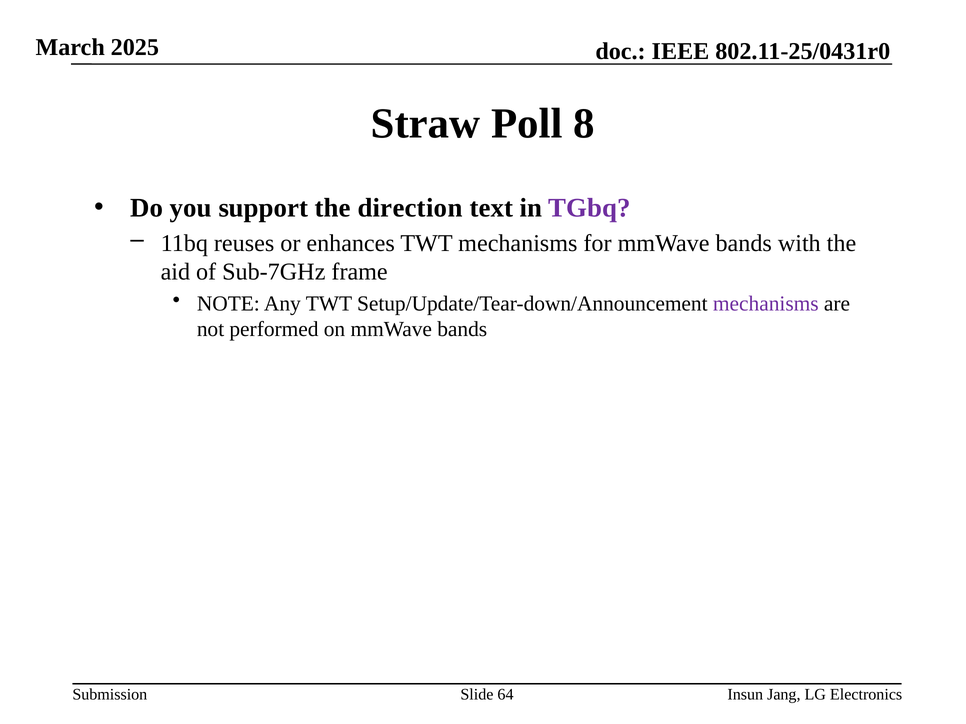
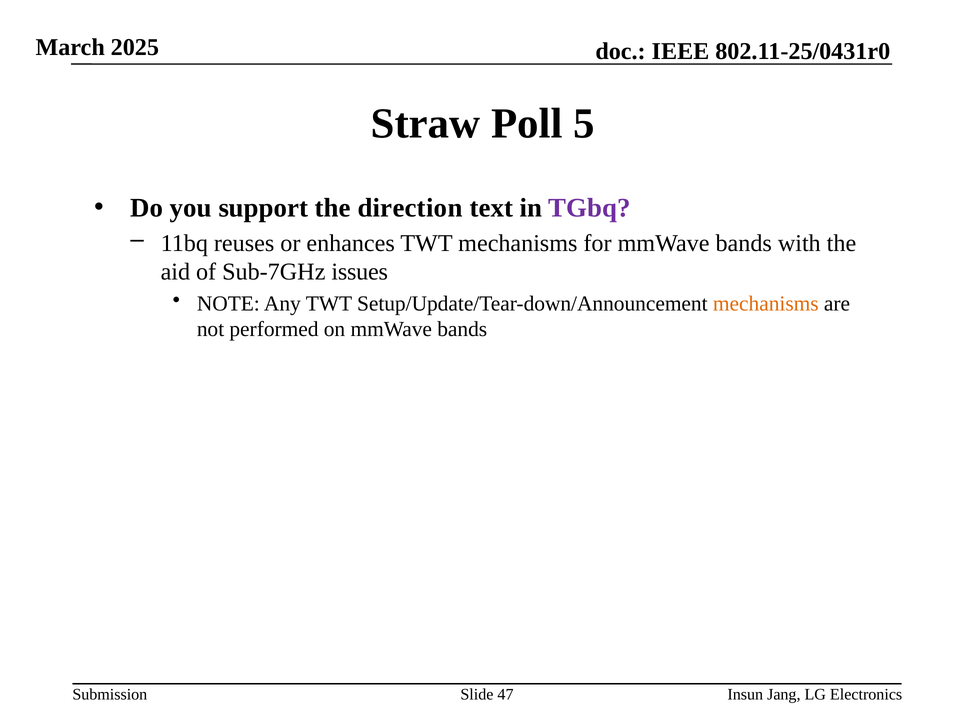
8: 8 -> 5
frame: frame -> issues
mechanisms at (766, 304) colour: purple -> orange
64: 64 -> 47
